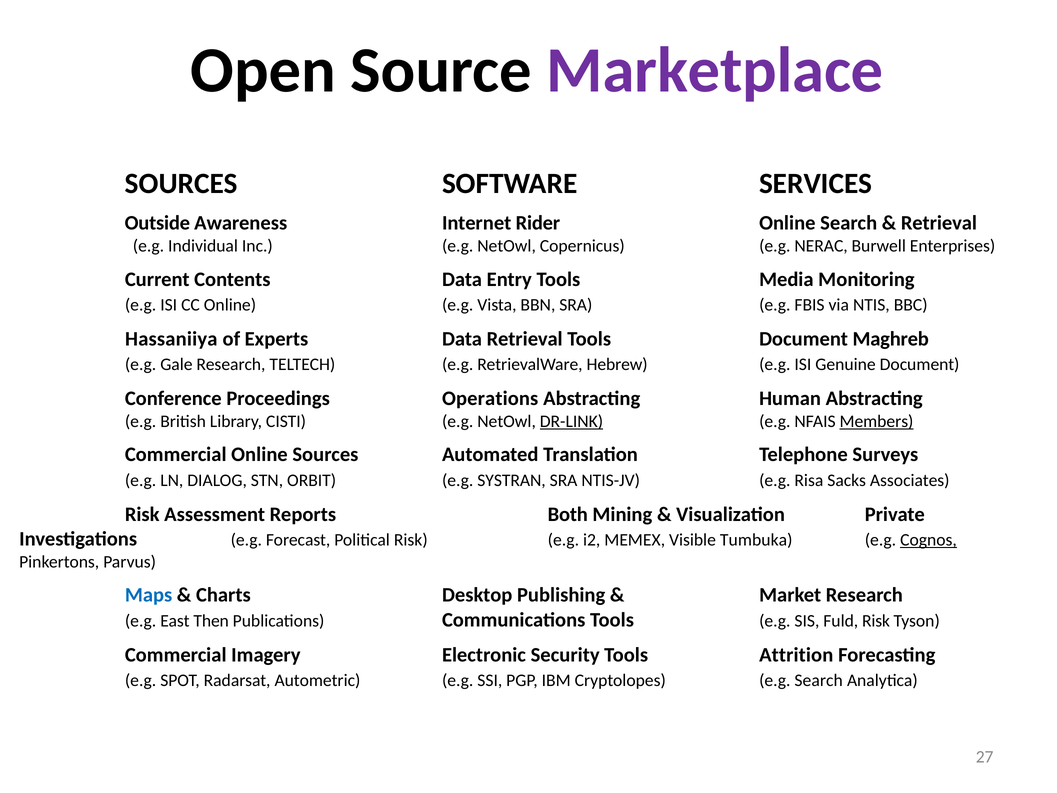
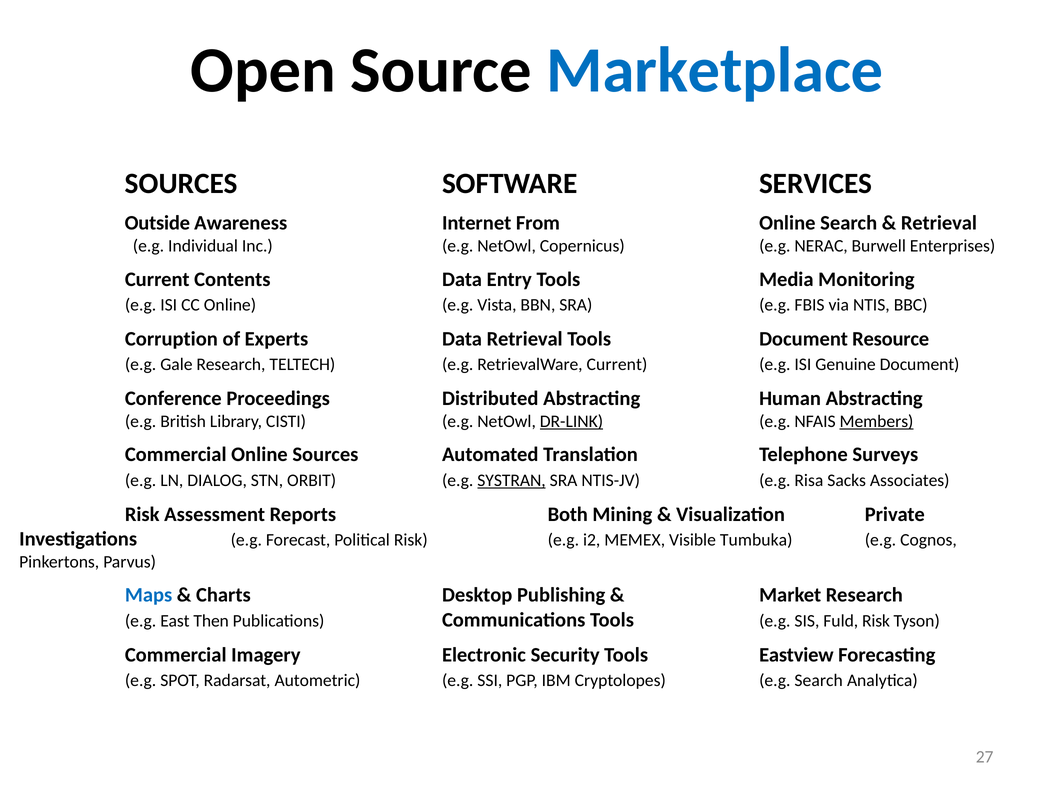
Marketplace colour: purple -> blue
Rider: Rider -> From
Hassaniiya: Hassaniiya -> Corruption
Maghreb: Maghreb -> Resource
RetrievalWare Hebrew: Hebrew -> Current
Operations: Operations -> Distributed
SYSTRAN underline: none -> present
Cognos underline: present -> none
Attrition: Attrition -> Eastview
